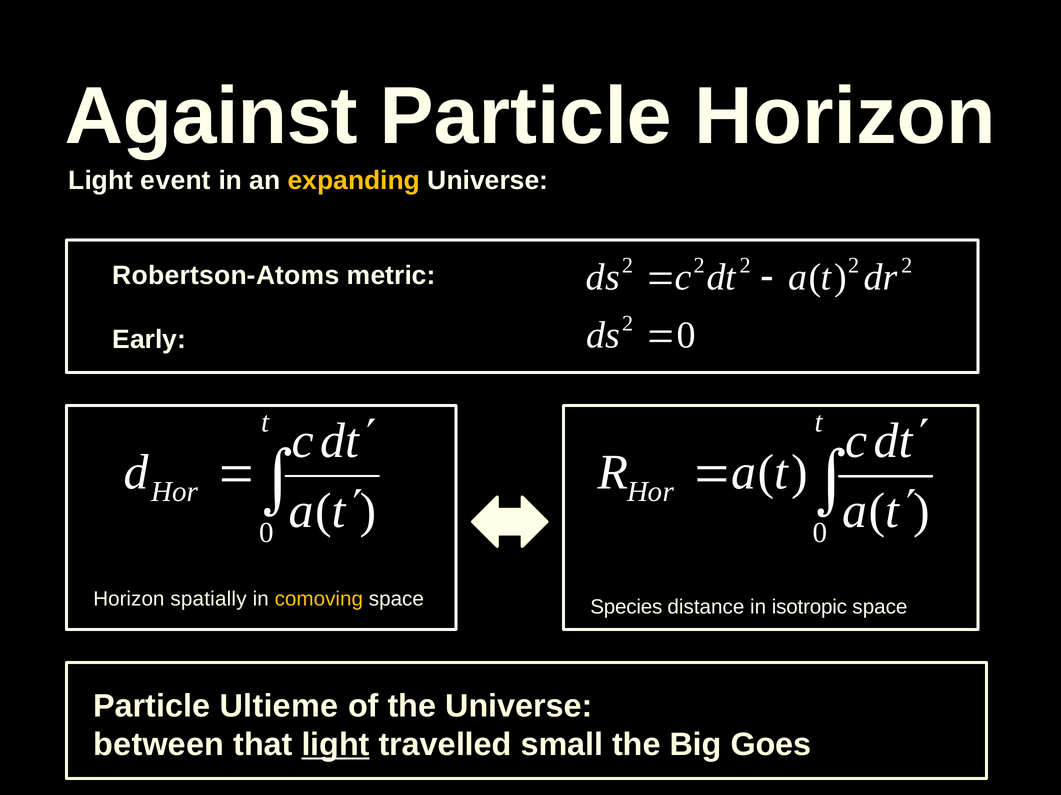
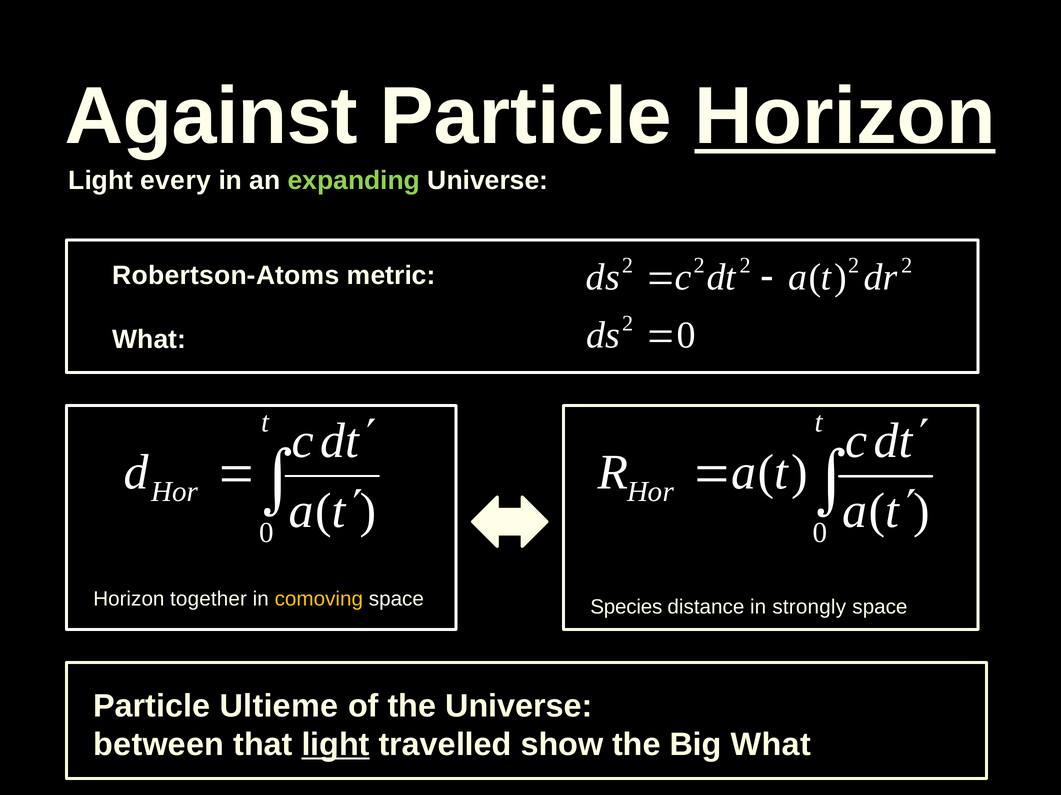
Horizon at (845, 117) underline: none -> present
event: event -> every
expanding colour: yellow -> light green
Early at (149, 340): Early -> What
spatially: spatially -> together
isotropic: isotropic -> strongly
small: small -> show
Big Goes: Goes -> What
